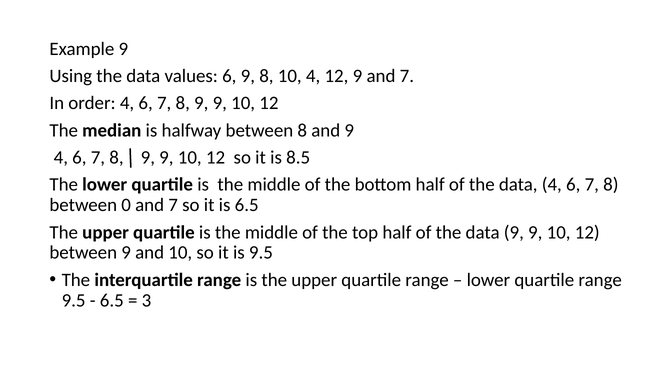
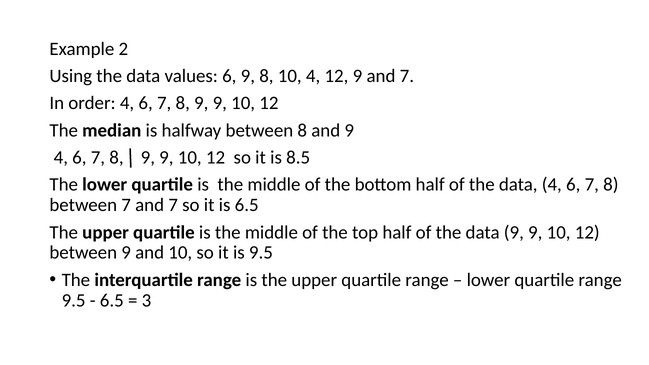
Example 9: 9 -> 2
between 0: 0 -> 7
